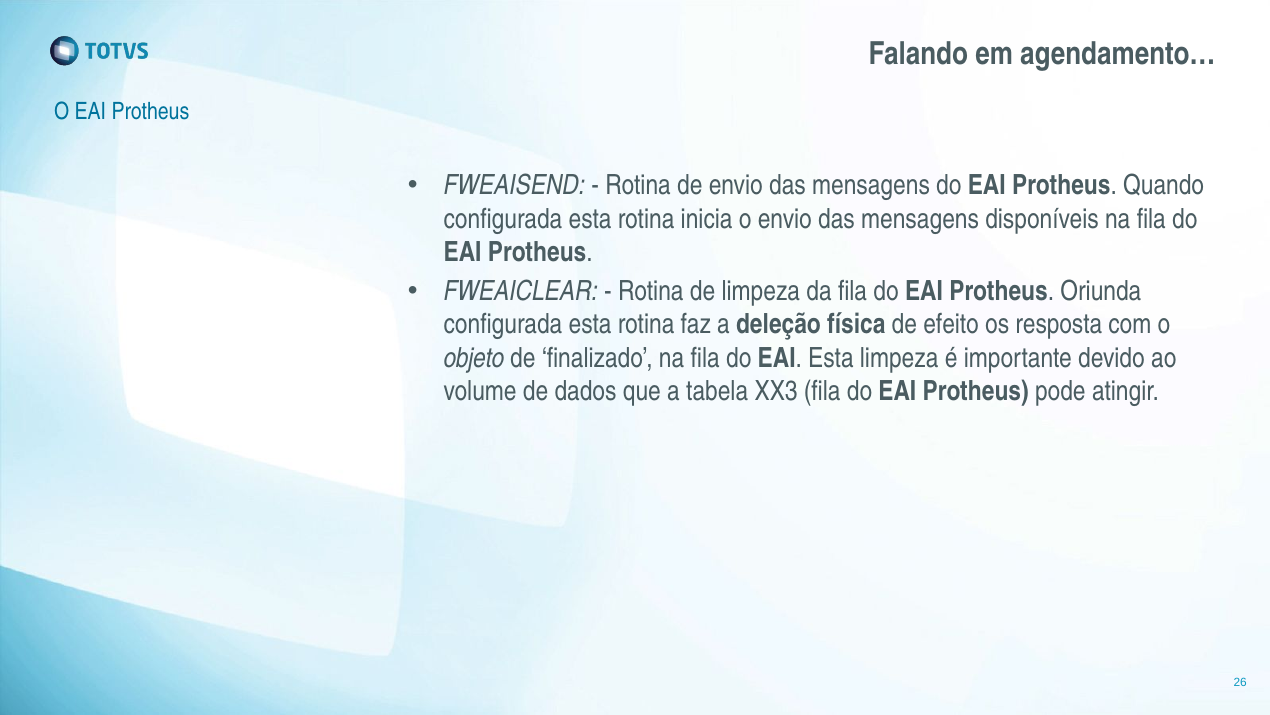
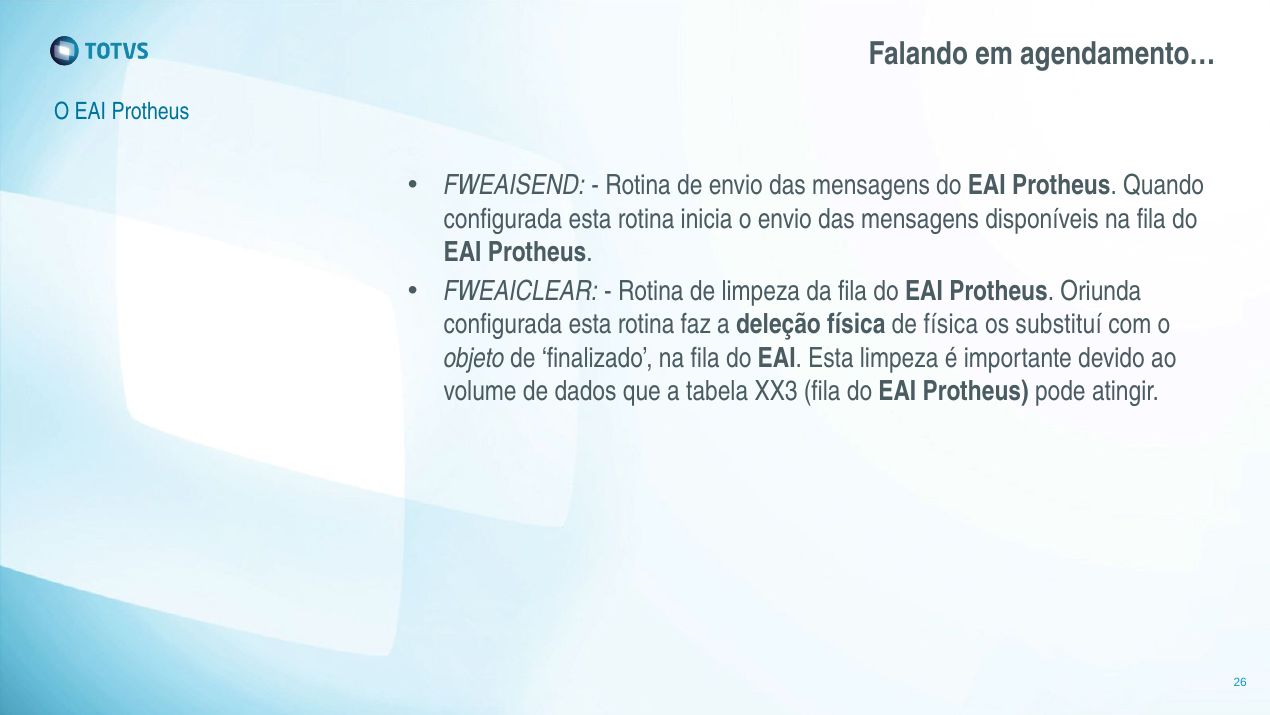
de efeito: efeito -> física
resposta: resposta -> substituí
